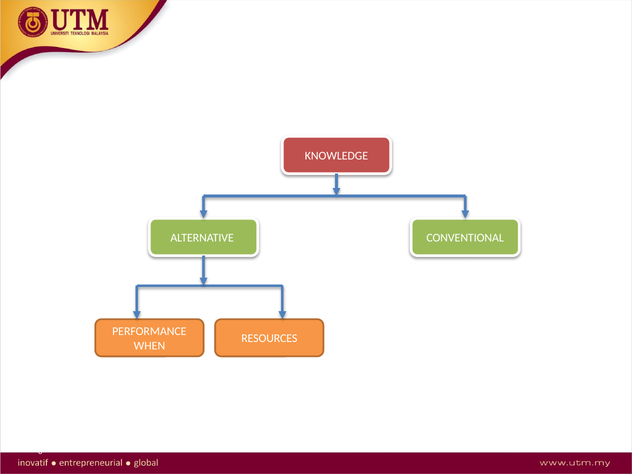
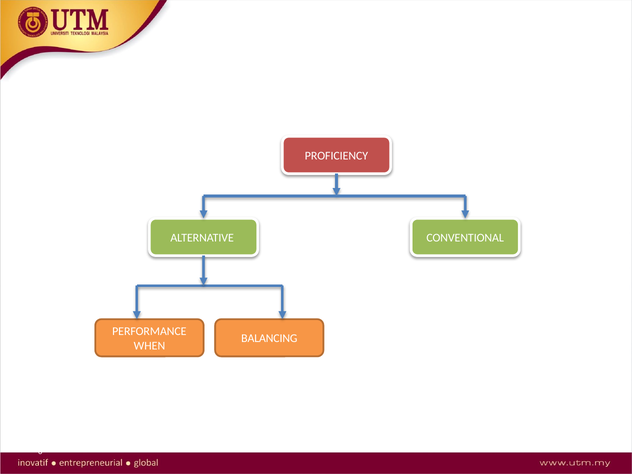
KNOWLEDGE: KNOWLEDGE -> PROFICIENCY
RESOURCES: RESOURCES -> BALANCING
